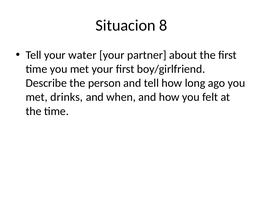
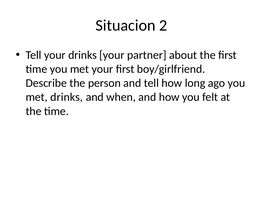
8: 8 -> 2
your water: water -> drinks
